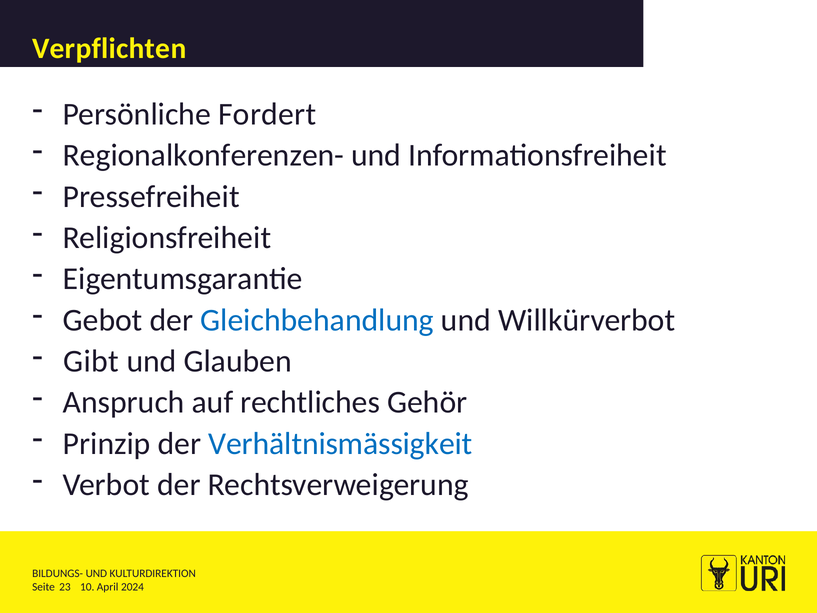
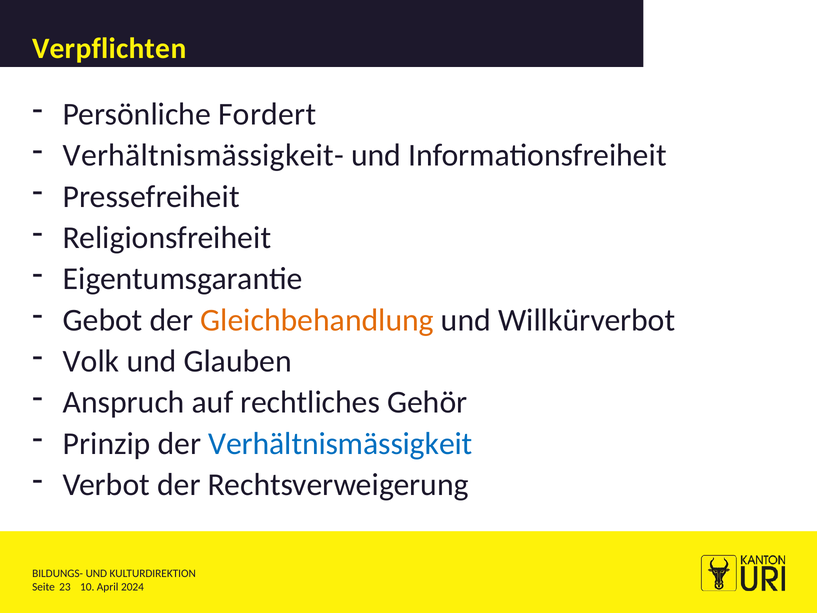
Regionalkonferenzen-: Regionalkonferenzen- -> Verhältnismässigkeit-
Gleichbehandlung colour: blue -> orange
Gibt: Gibt -> Volk
